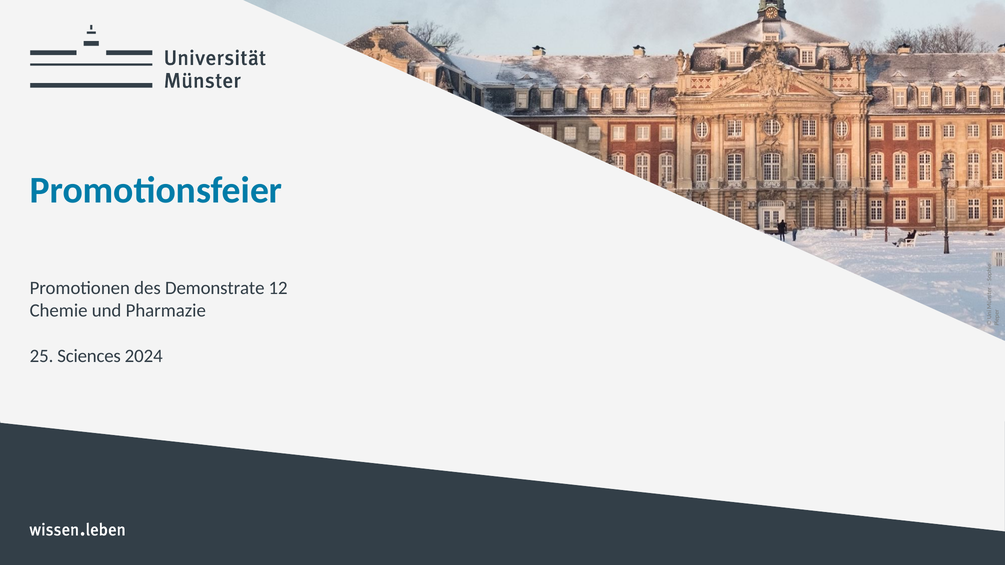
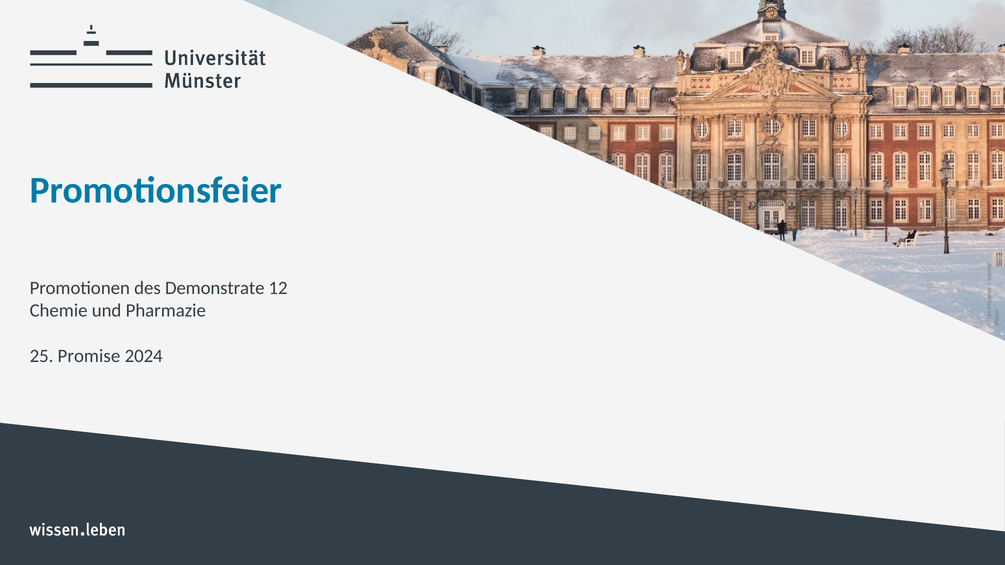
Sciences: Sciences -> Promise
